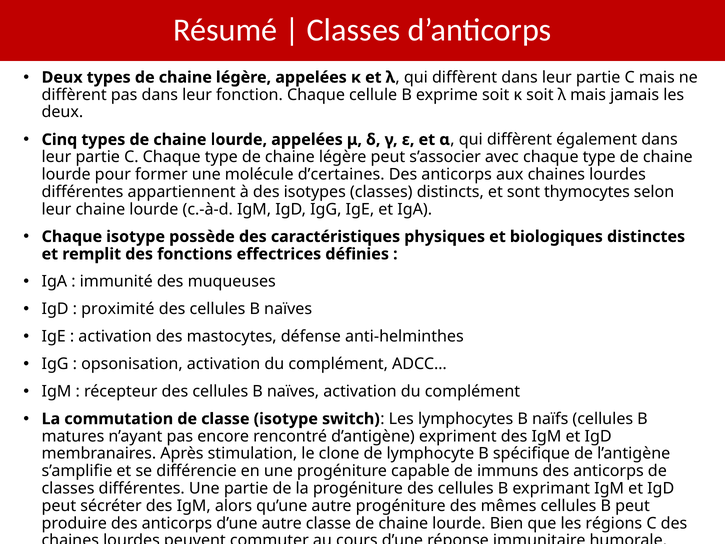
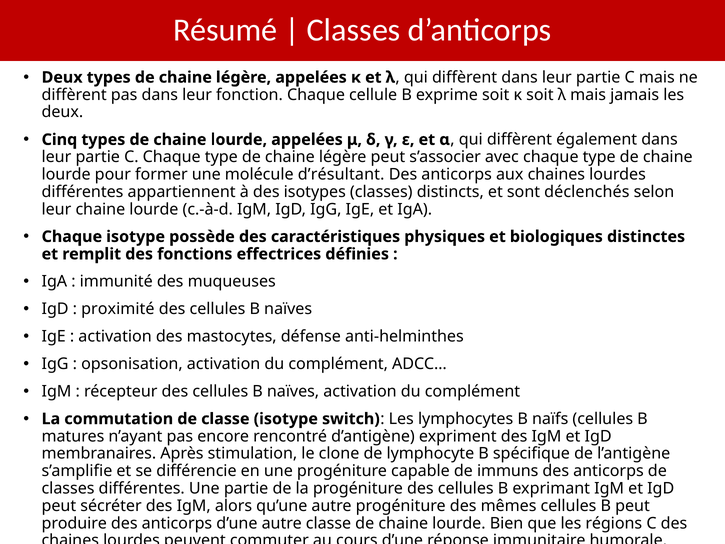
d’certaines: d’certaines -> d’résultant
thymocytes: thymocytes -> déclenchés
